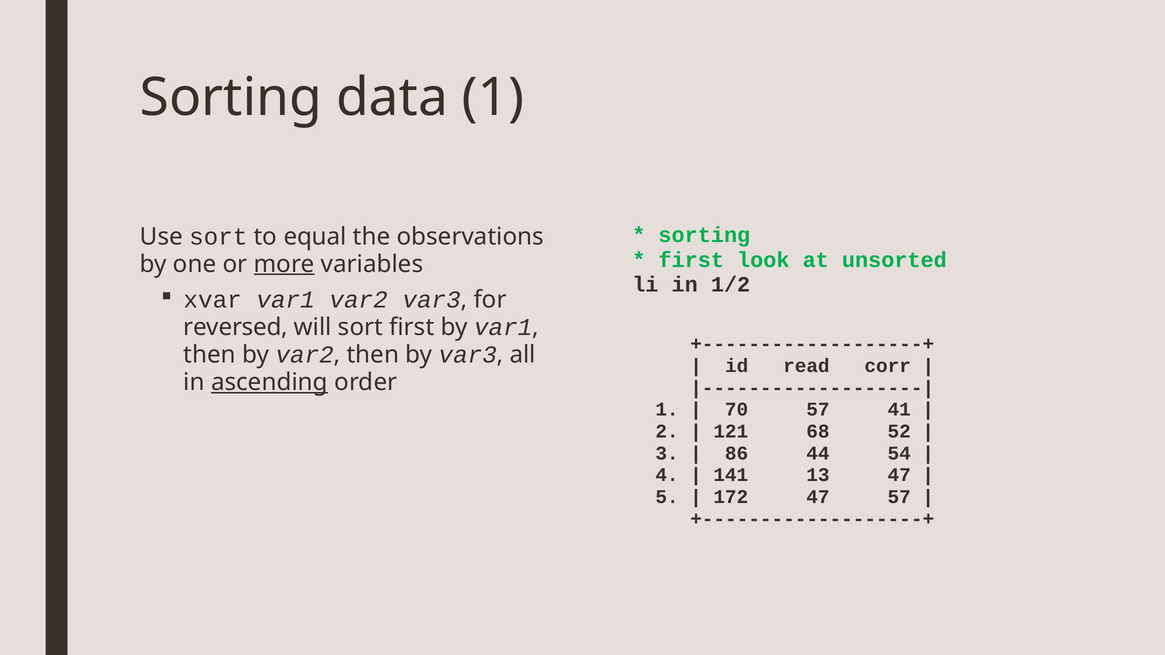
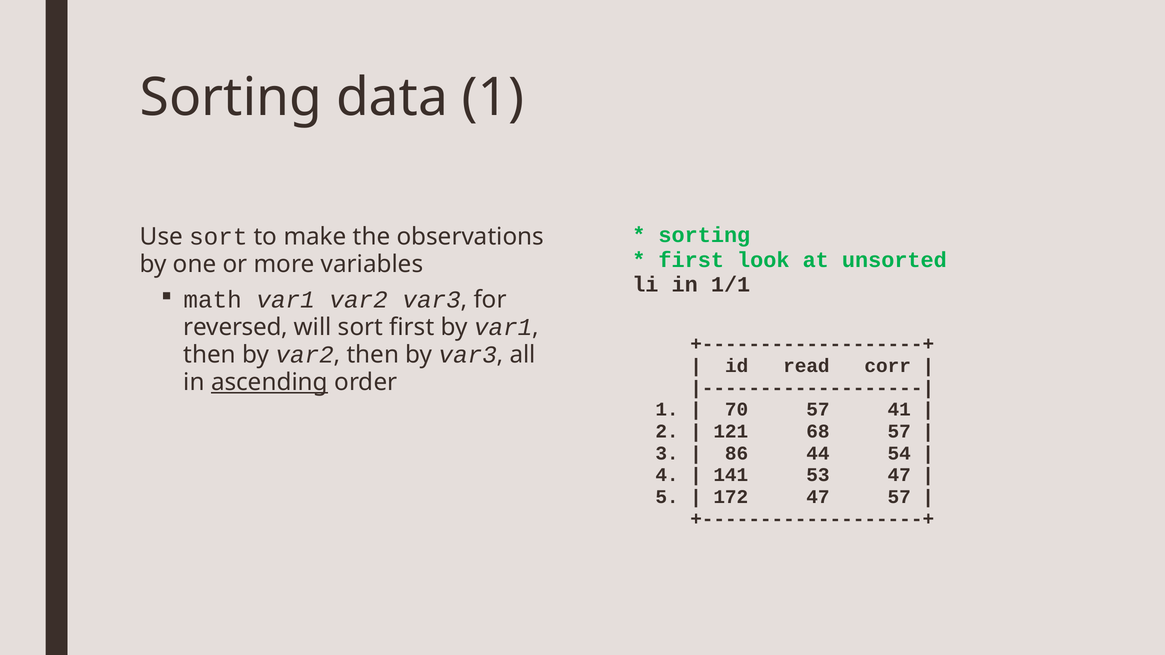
equal: equal -> make
more underline: present -> none
1/2: 1/2 -> 1/1
xvar: xvar -> math
68 52: 52 -> 57
13: 13 -> 53
